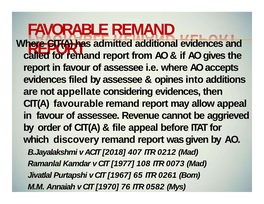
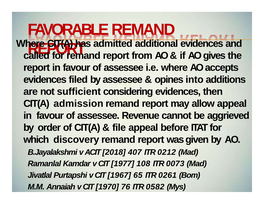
appellate: appellate -> sufficient
favourable: favourable -> admission
